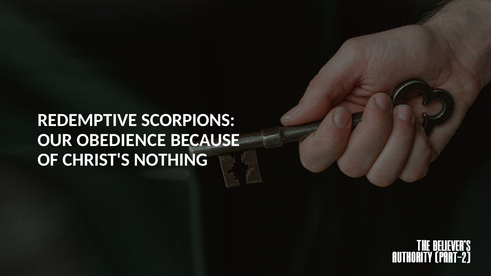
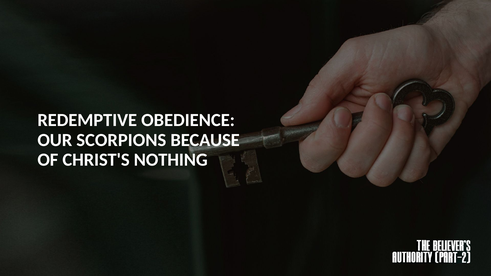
SCORPIONS: SCORPIONS -> OBEDIENCE
OBEDIENCE: OBEDIENCE -> SCORPIONS
